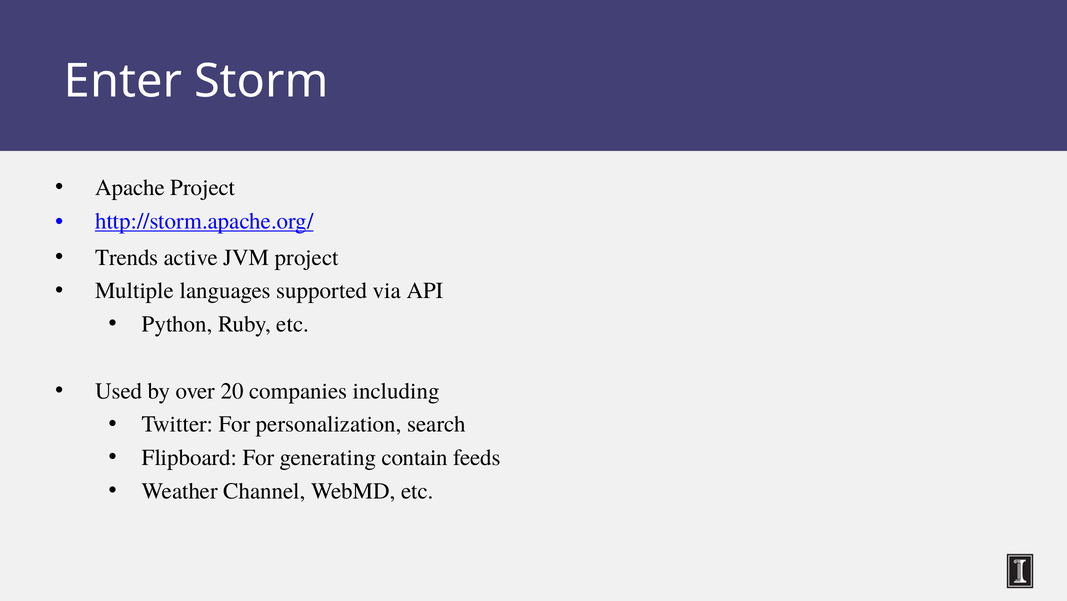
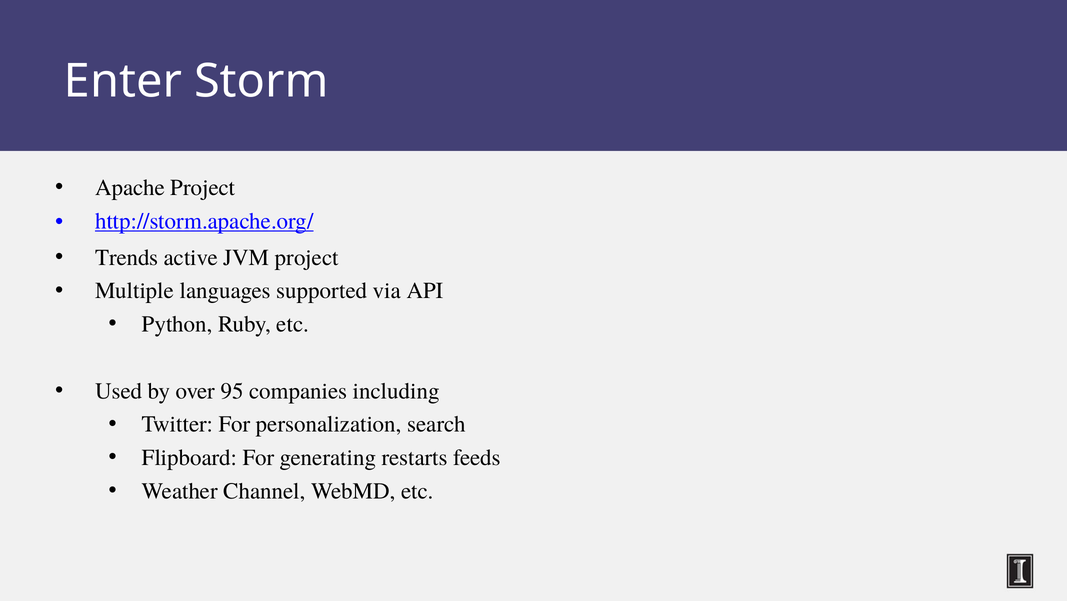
20: 20 -> 95
contain: contain -> restarts
